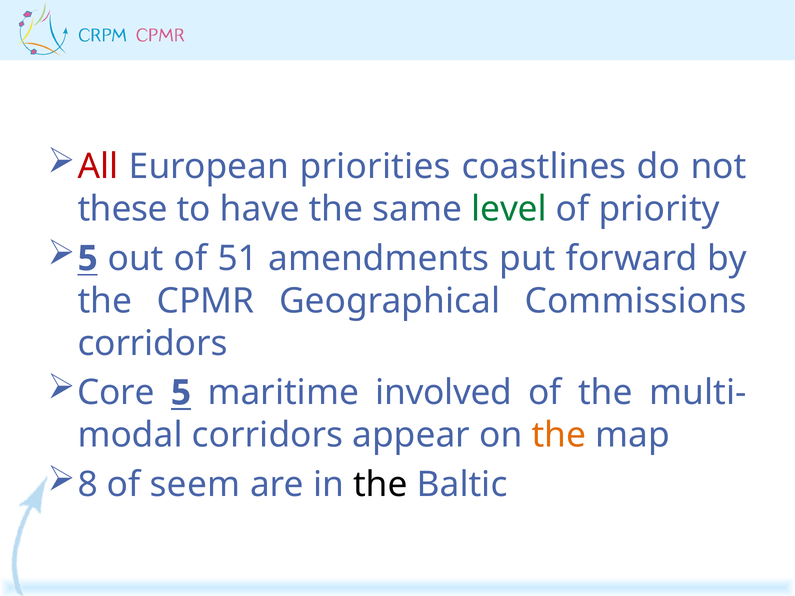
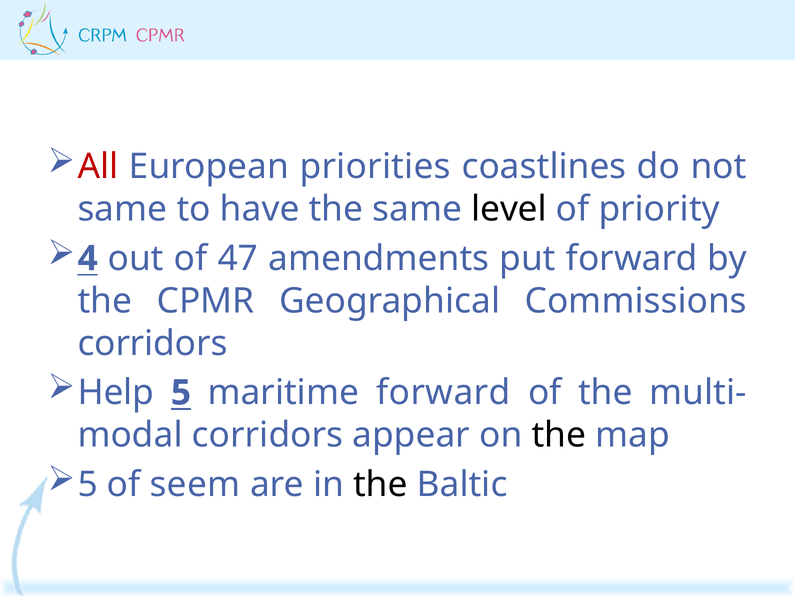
these at (123, 209): these -> same
level colour: green -> black
5 at (88, 259): 5 -> 4
51: 51 -> 47
Core: Core -> Help
maritime involved: involved -> forward
the at (559, 435) colour: orange -> black
8 at (88, 485): 8 -> 5
